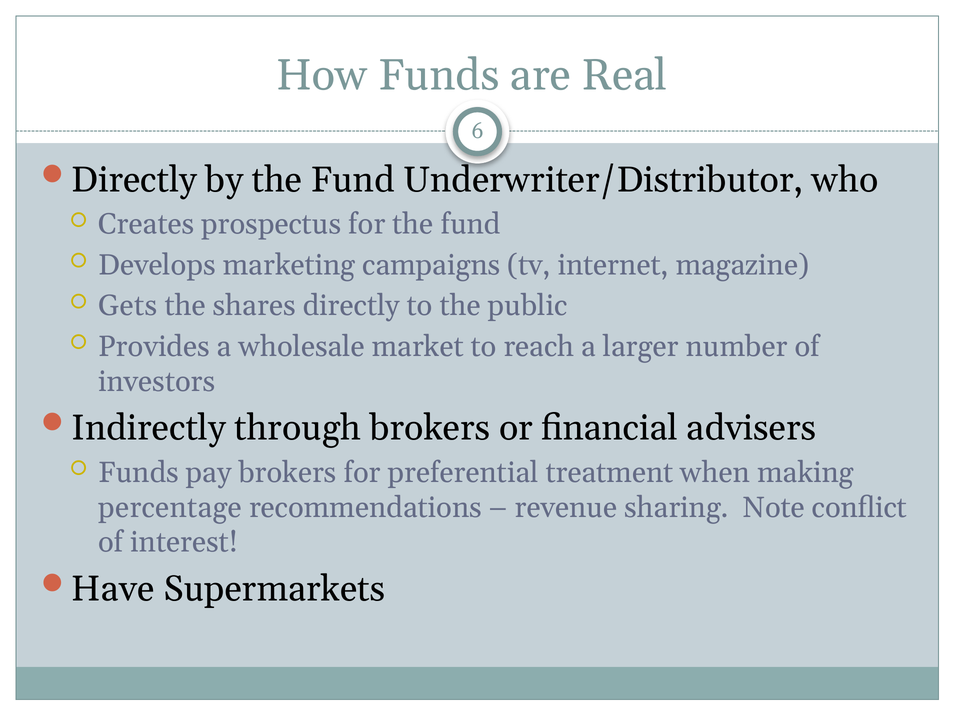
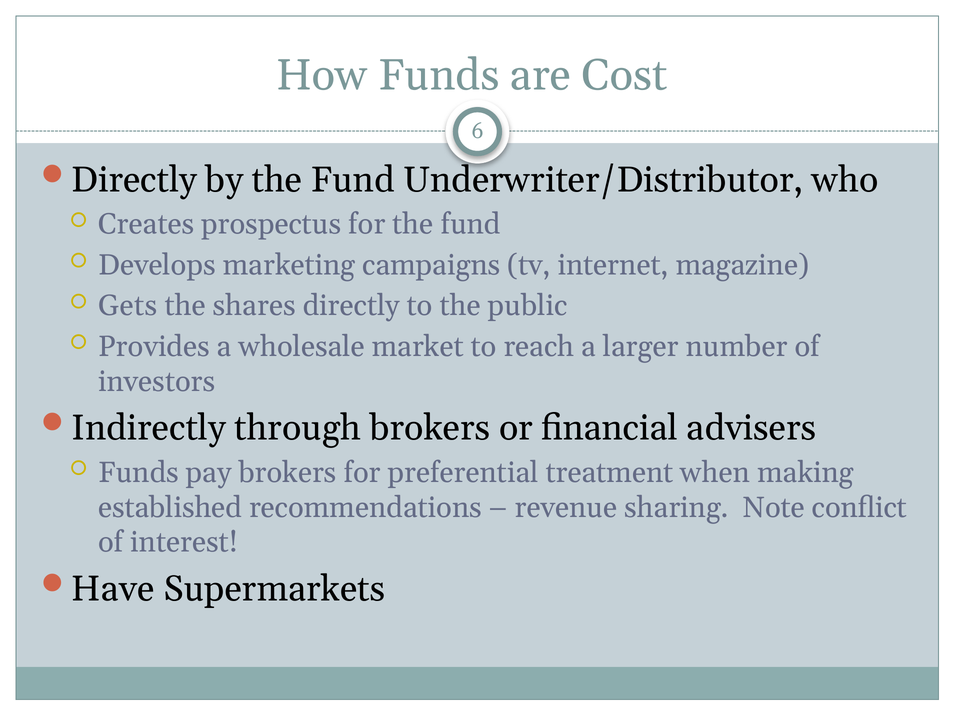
Real: Real -> Cost
percentage: percentage -> established
